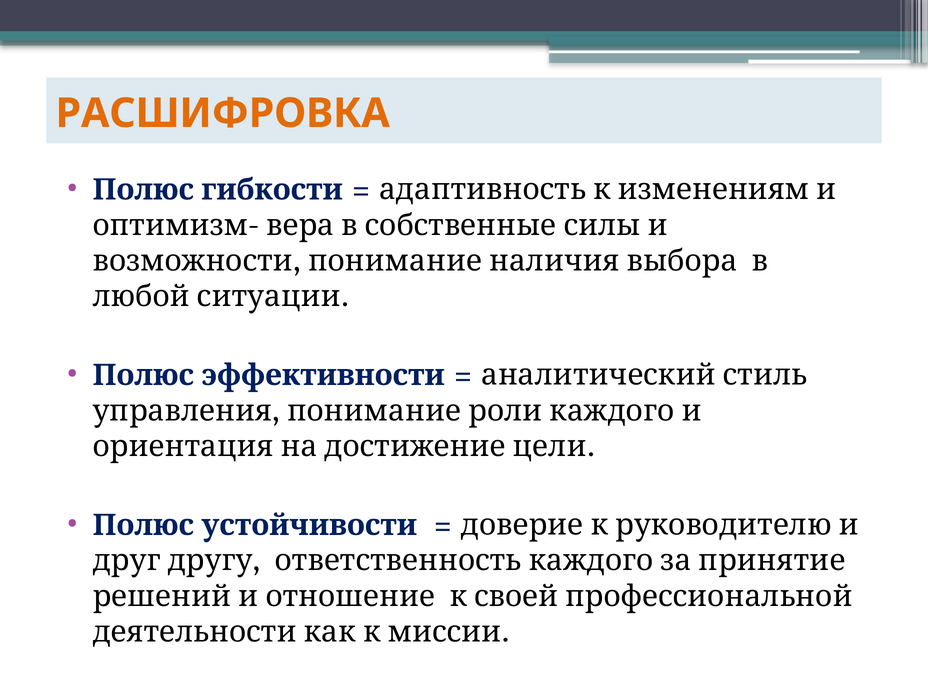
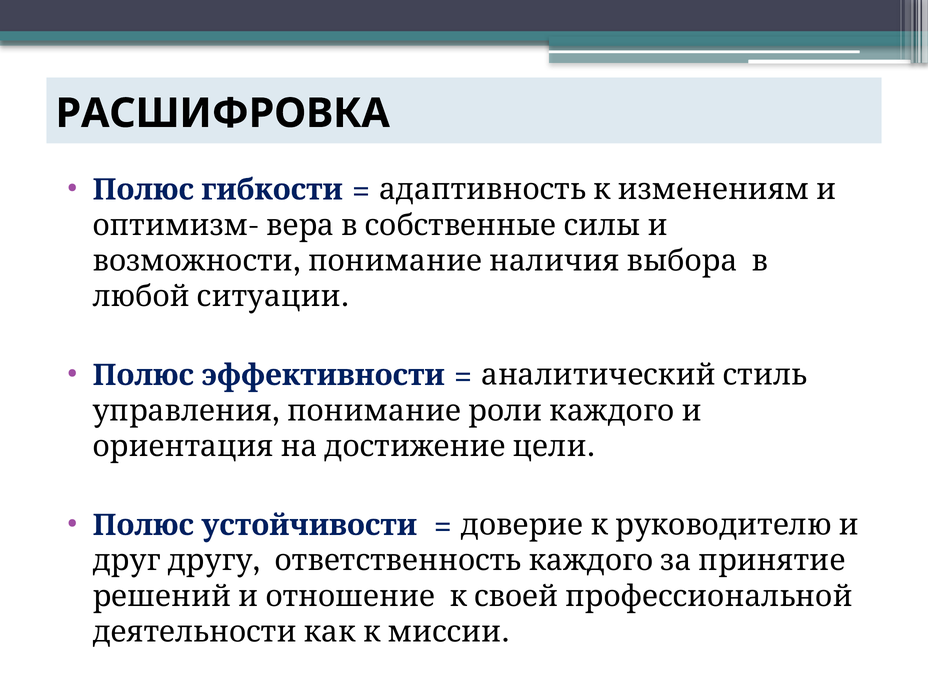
РАСШИФРОВКА colour: orange -> black
